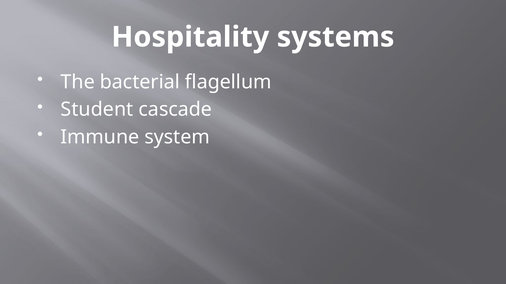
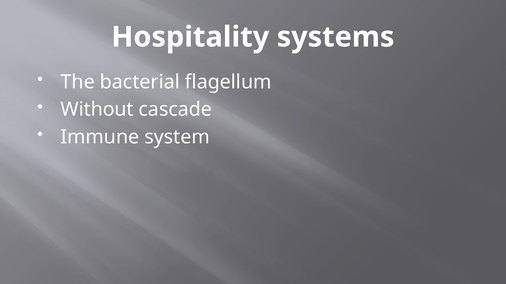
Student: Student -> Without
